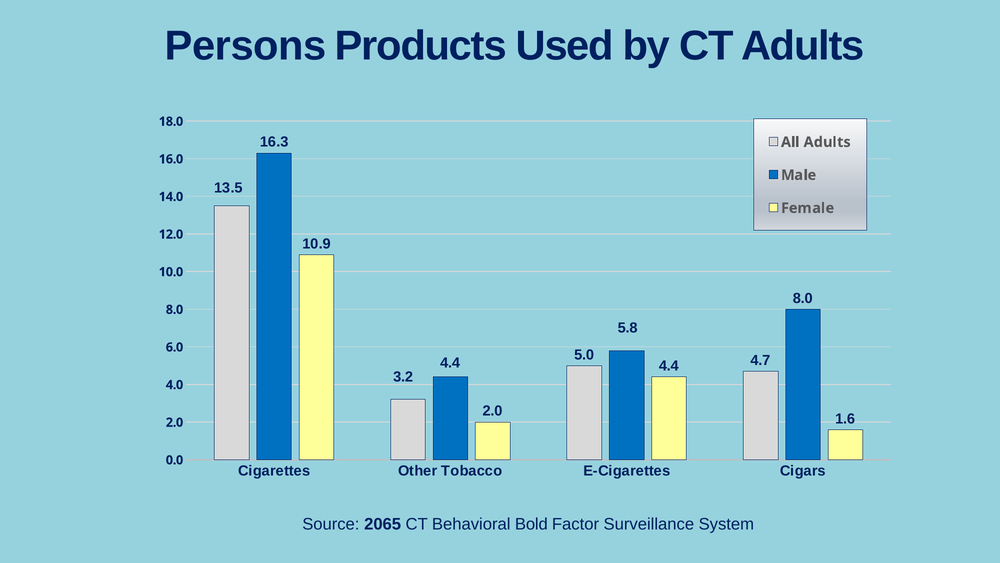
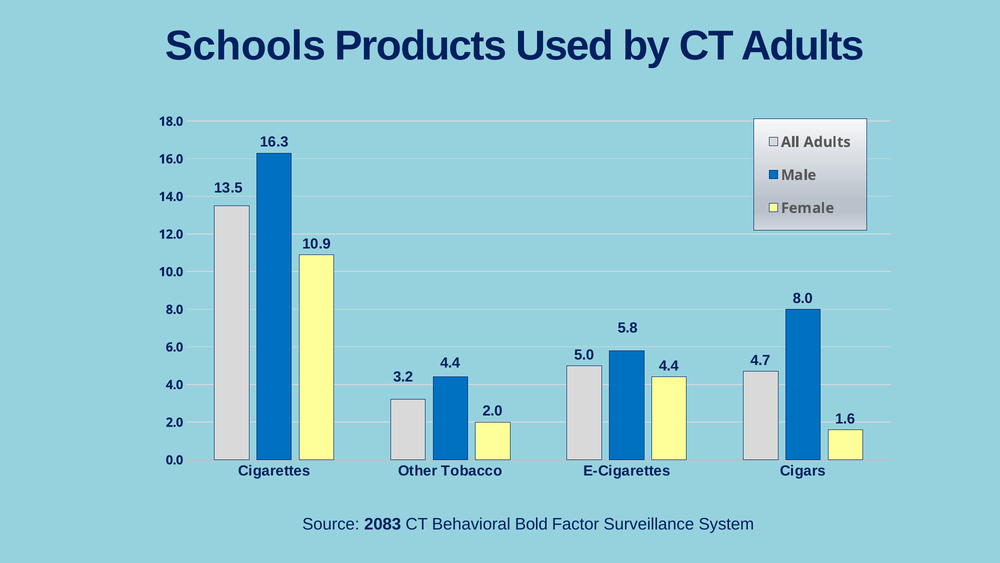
Persons: Persons -> Schools
2065: 2065 -> 2083
